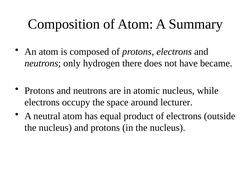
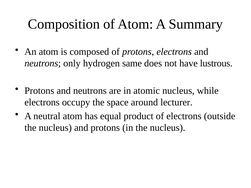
there: there -> same
became: became -> lustrous
